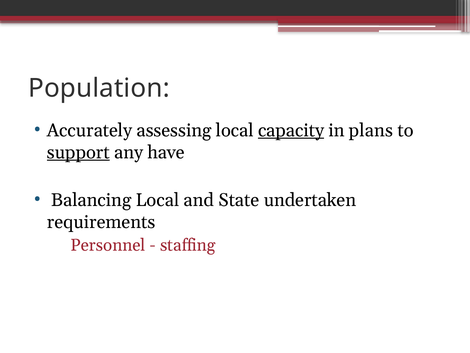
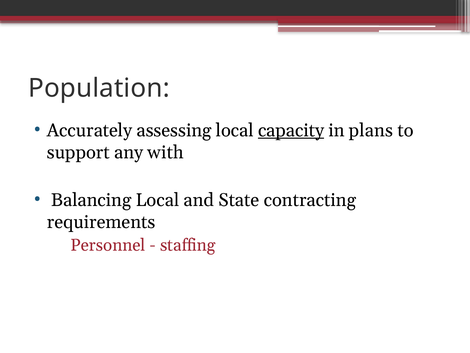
support underline: present -> none
have: have -> with
undertaken: undertaken -> contracting
